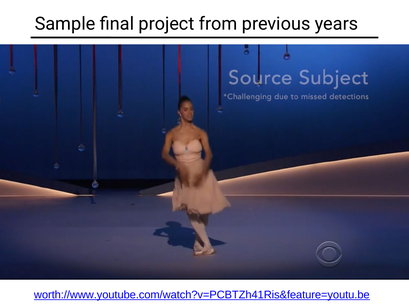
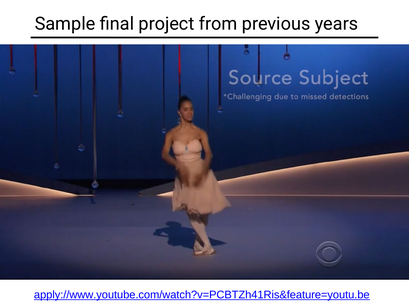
worth://www.youtube.com/watch?v=PCBTZh41Ris&feature=youtu.be: worth://www.youtube.com/watch?v=PCBTZh41Ris&feature=youtu.be -> apply://www.youtube.com/watch?v=PCBTZh41Ris&feature=youtu.be
